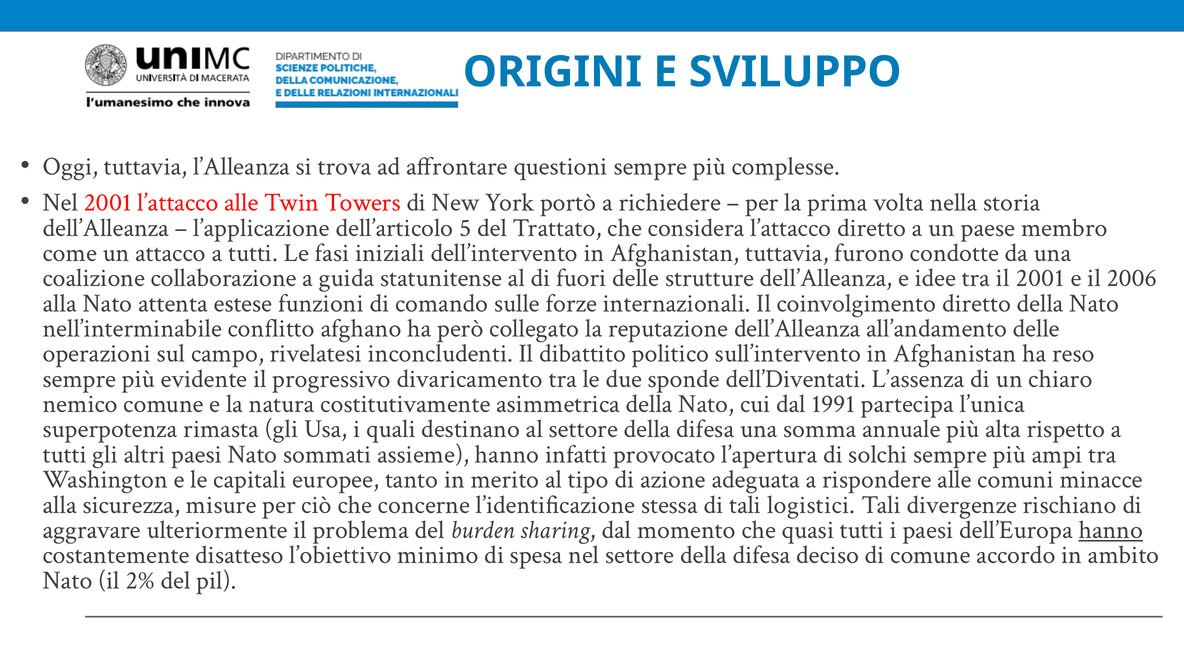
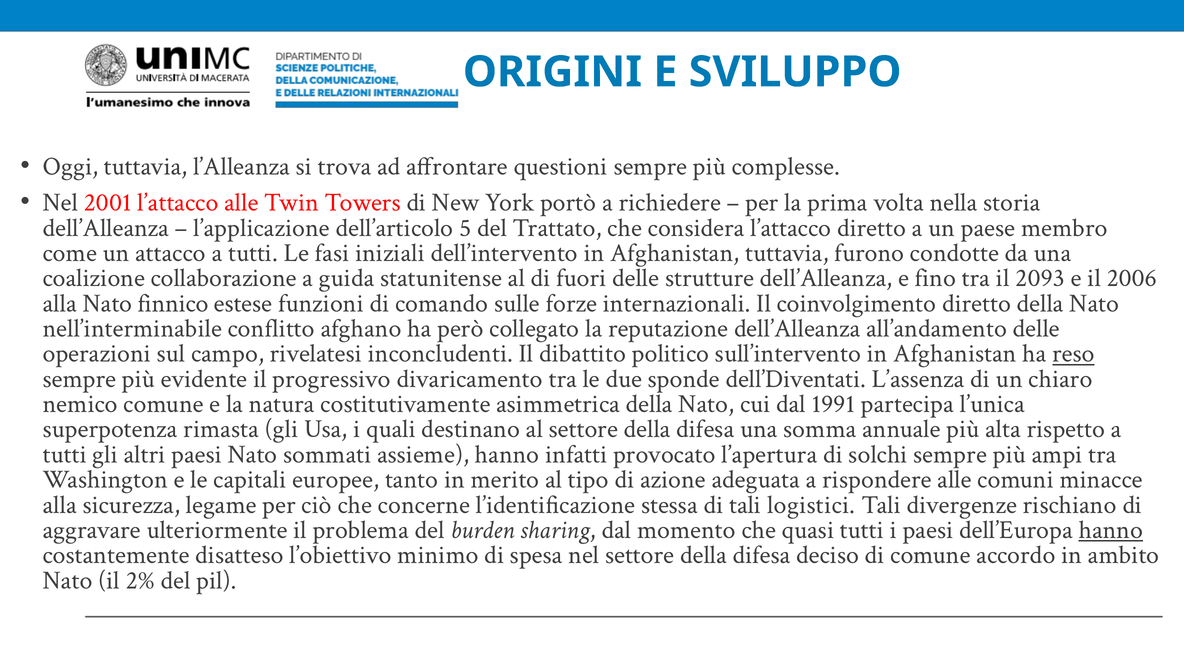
idee: idee -> fino
il 2001: 2001 -> 2093
attenta: attenta -> finnico
reso underline: none -> present
misure: misure -> legame
